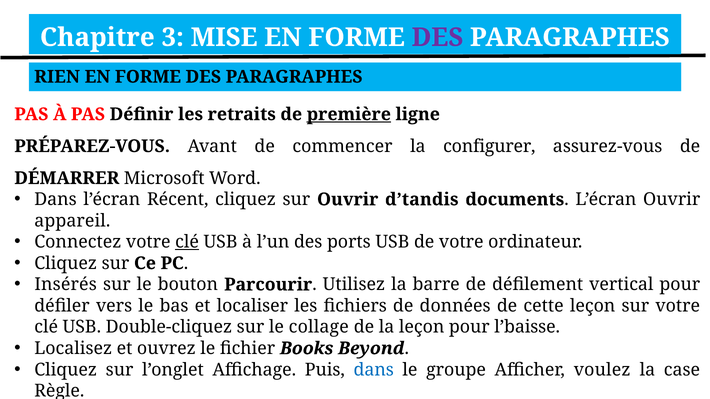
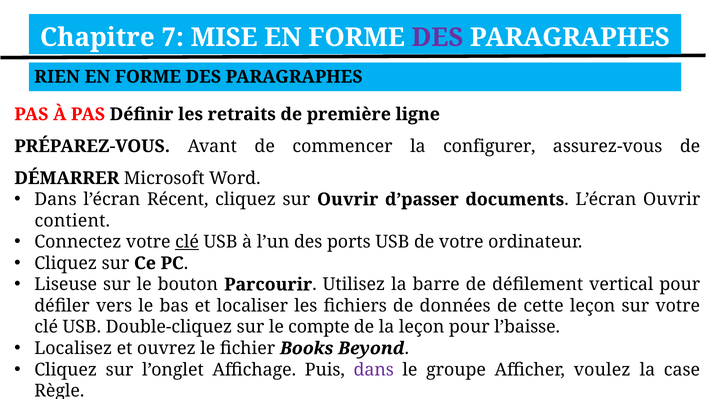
3: 3 -> 7
première underline: present -> none
d’tandis: d’tandis -> d’passer
appareil: appareil -> contient
Insérés: Insérés -> Liseuse
collage: collage -> compte
dans at (374, 370) colour: blue -> purple
